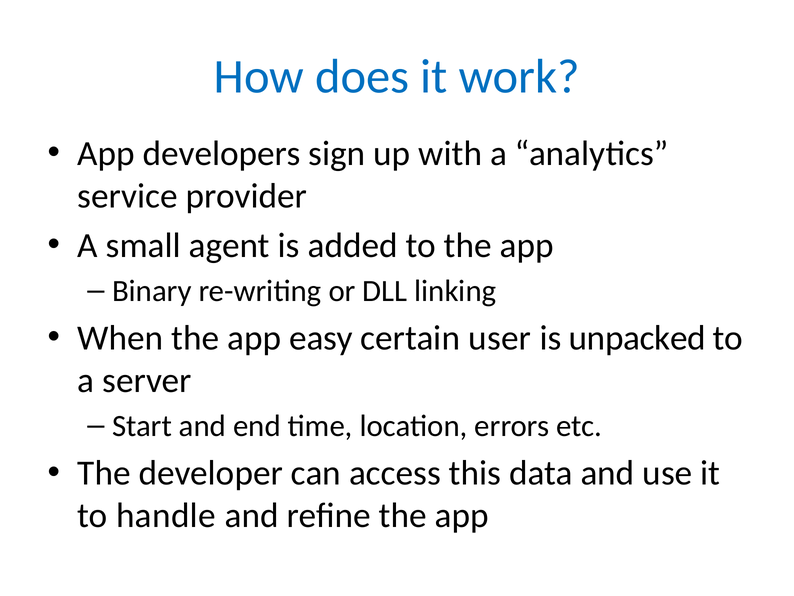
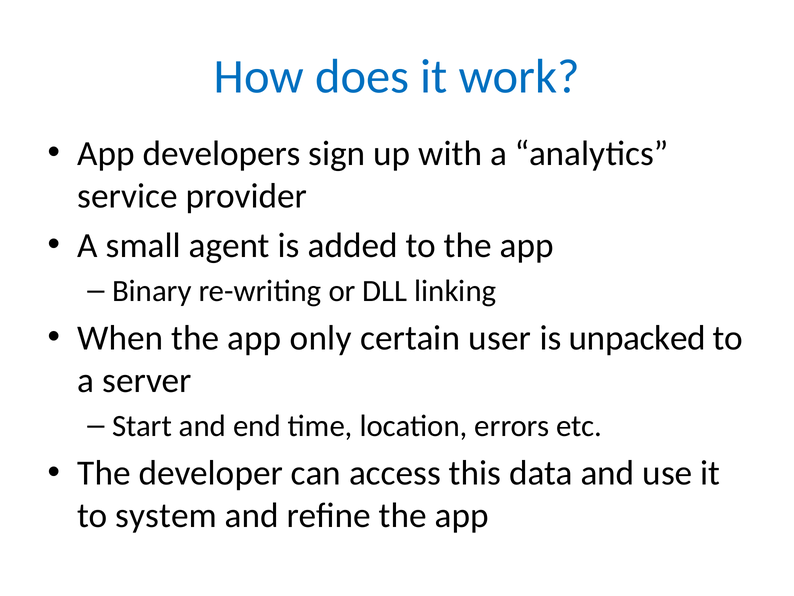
easy: easy -> only
handle: handle -> system
